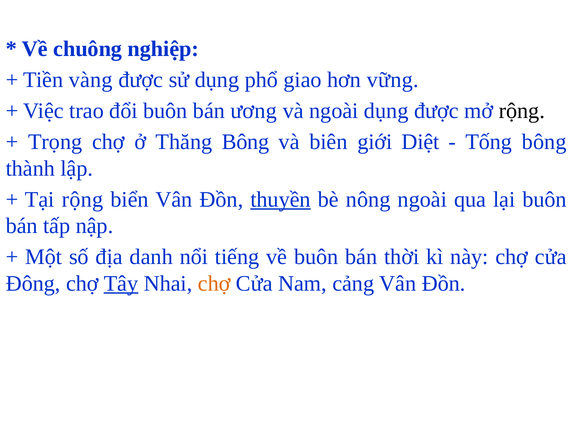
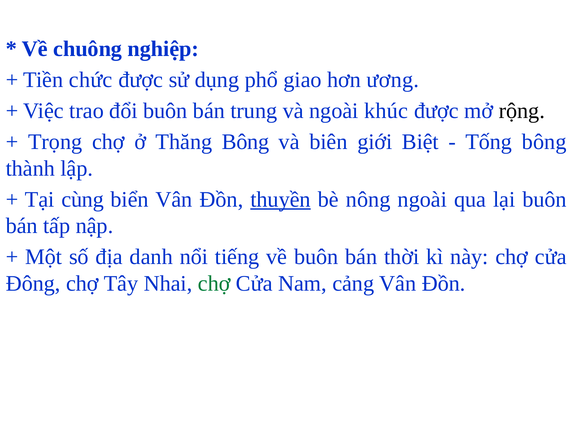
vàng: vàng -> chức
vững: vững -> ương
ương: ương -> trung
ngoài dụng: dụng -> khúc
Diệt: Diệt -> Biệt
Tại rộng: rộng -> cùng
Tây underline: present -> none
chợ at (214, 284) colour: orange -> green
